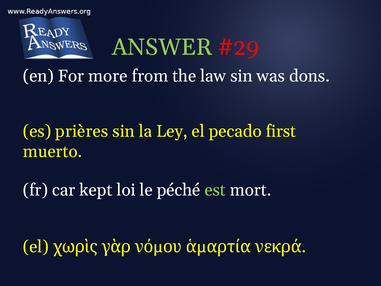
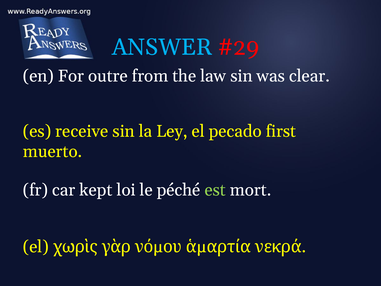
ANSWER colour: light green -> light blue
more: more -> outre
dons: dons -> clear
prières: prières -> receive
